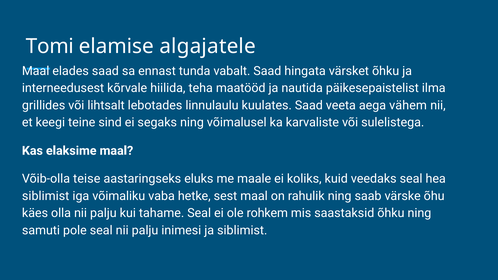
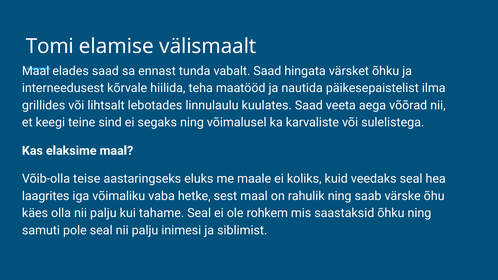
algajatele: algajatele -> välismaalt
vähem: vähem -> võõrad
siblimist at (46, 196): siblimist -> laagrites
